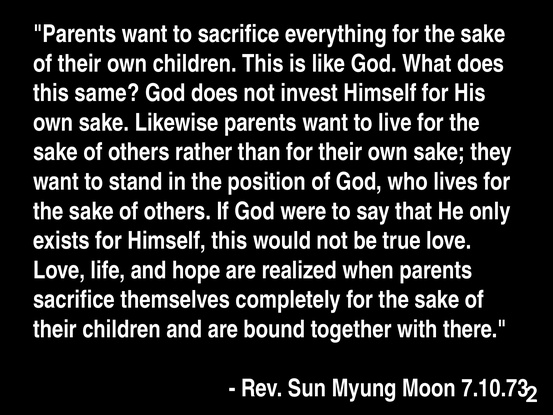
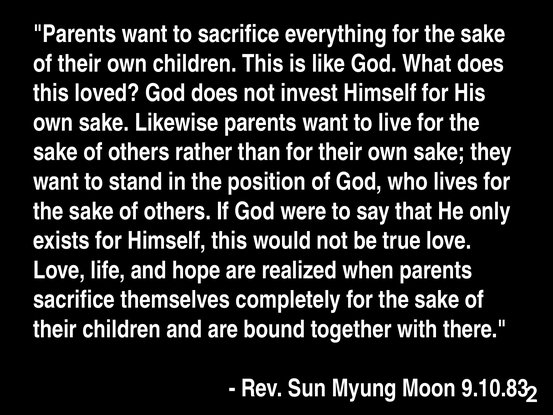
same: same -> loved
7.10.73: 7.10.73 -> 9.10.83
